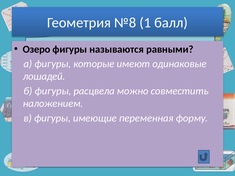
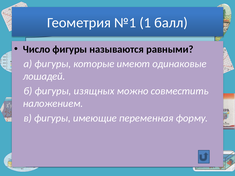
№8: №8 -> №1
Озеро: Озеро -> Число
расцвела: расцвела -> изящных
